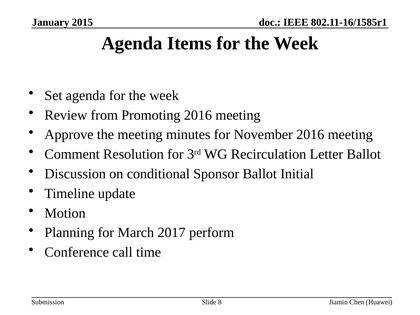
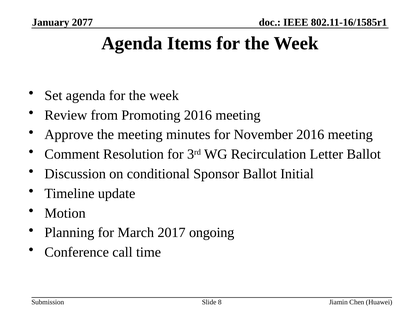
2015: 2015 -> 2077
perform: perform -> ongoing
